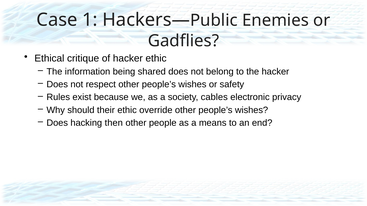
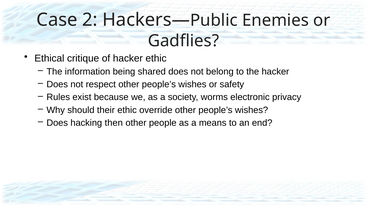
1: 1 -> 2
cables: cables -> worms
